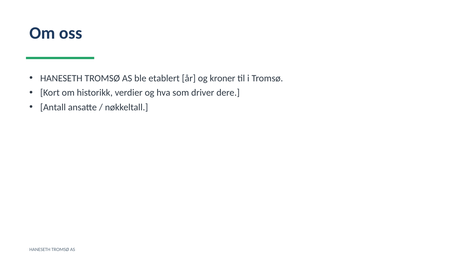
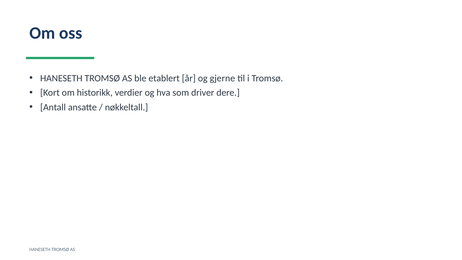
kroner: kroner -> gjerne
